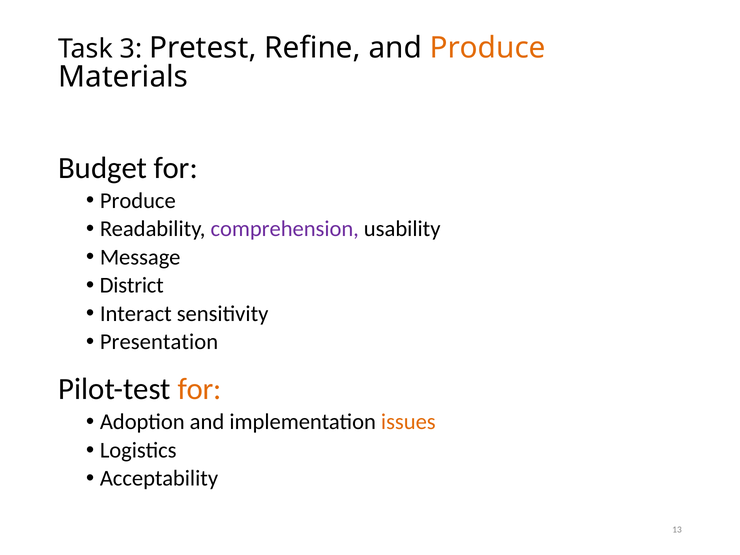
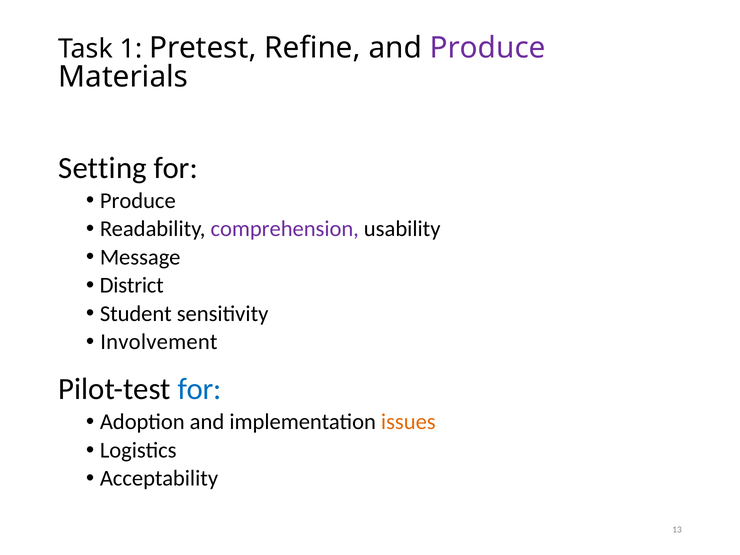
3: 3 -> 1
Produce at (488, 48) colour: orange -> purple
Budget: Budget -> Setting
Interact: Interact -> Student
Presentation: Presentation -> Involvement
for at (200, 389) colour: orange -> blue
